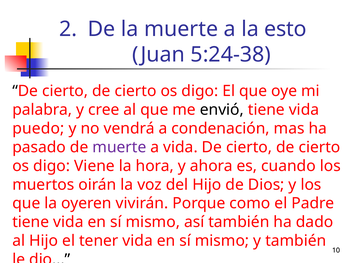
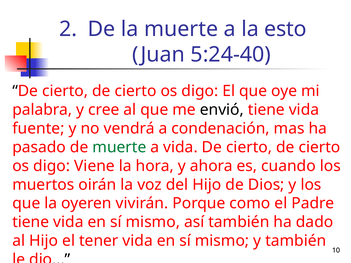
5:24-38: 5:24-38 -> 5:24-40
puedo: puedo -> fuente
muerte at (119, 147) colour: purple -> green
